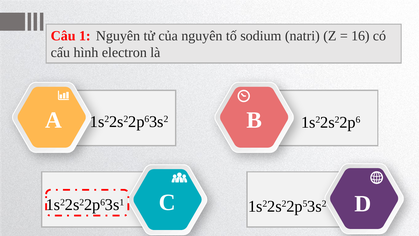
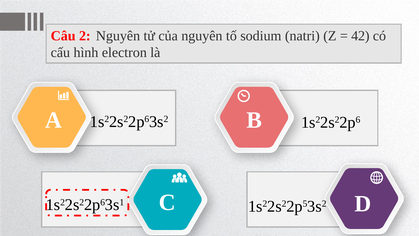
1: 1 -> 2
16: 16 -> 42
